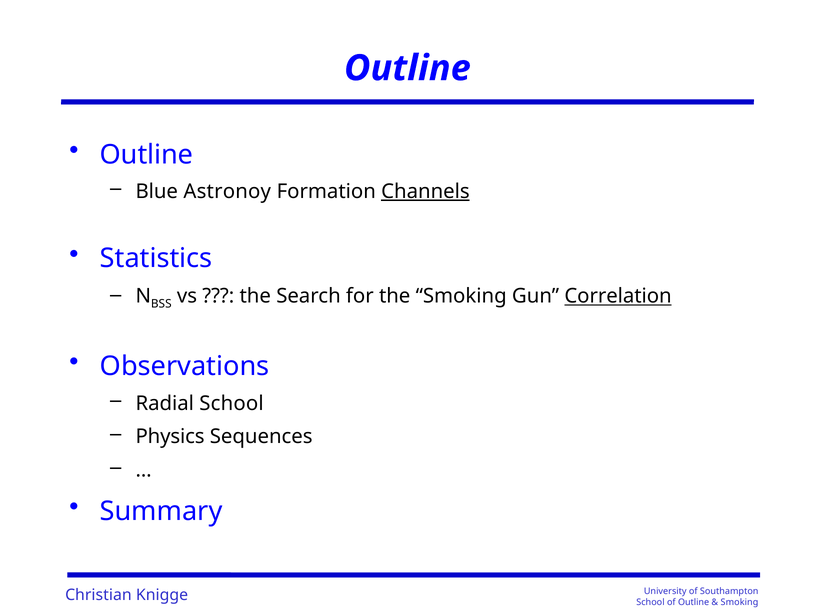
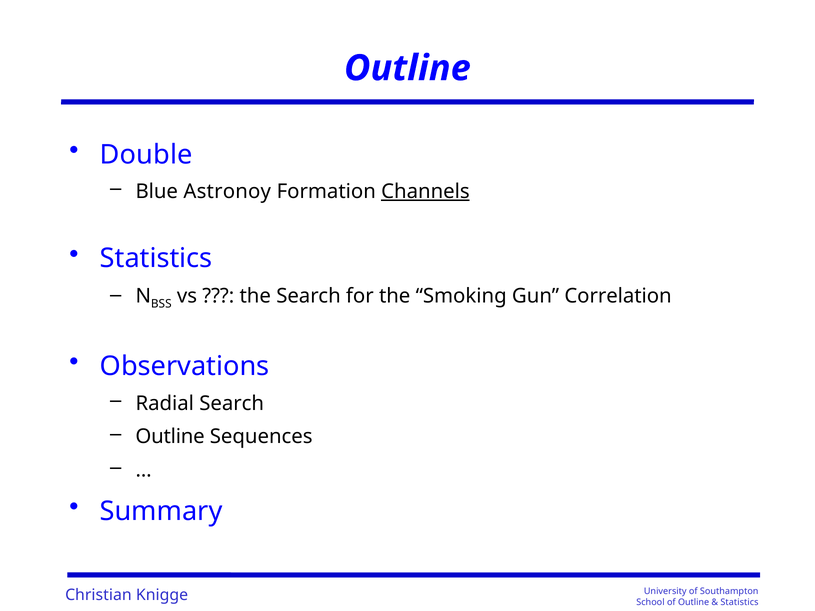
Outline at (146, 155): Outline -> Double
Correlation underline: present -> none
Radial School: School -> Search
Physics at (170, 437): Physics -> Outline
Smoking at (739, 603): Smoking -> Statistics
